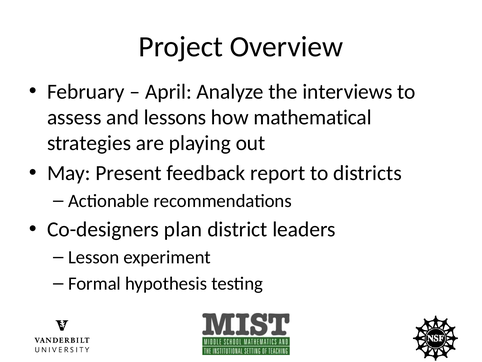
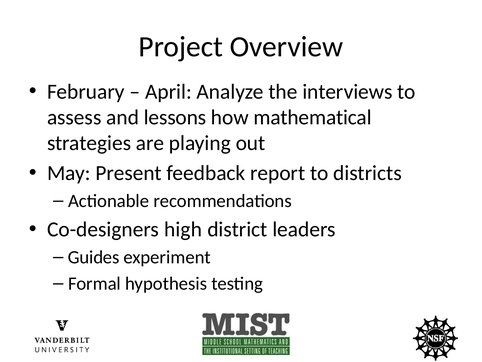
plan: plan -> high
Lesson: Lesson -> Guides
